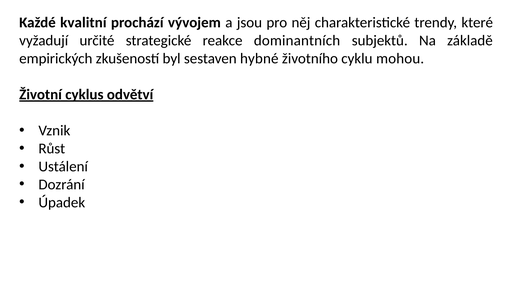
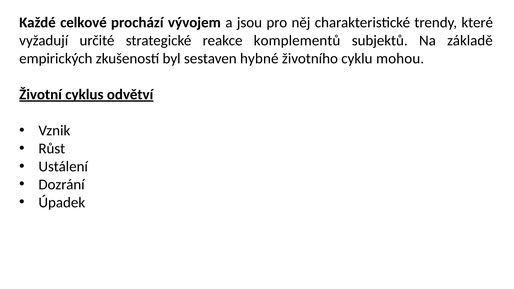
kvalitní: kvalitní -> celkové
dominantních: dominantních -> komplementů
